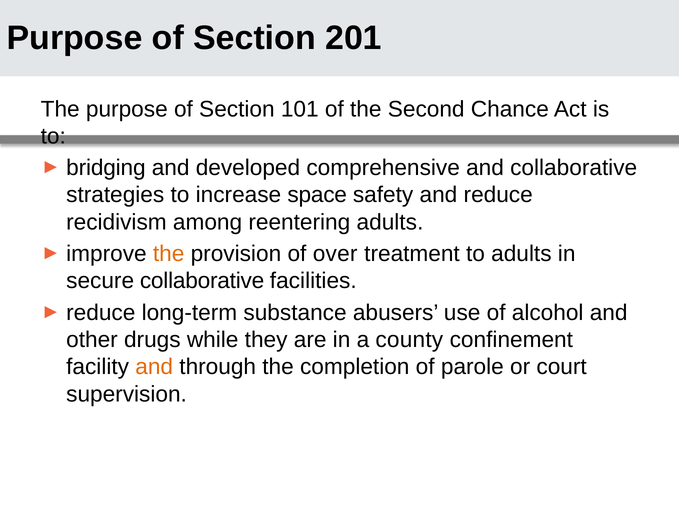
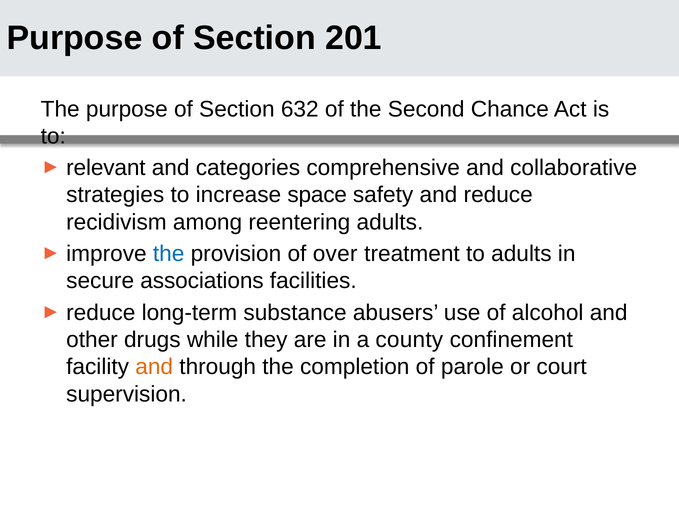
101: 101 -> 632
bridging: bridging -> relevant
developed: developed -> categories
the at (169, 254) colour: orange -> blue
secure collaborative: collaborative -> associations
